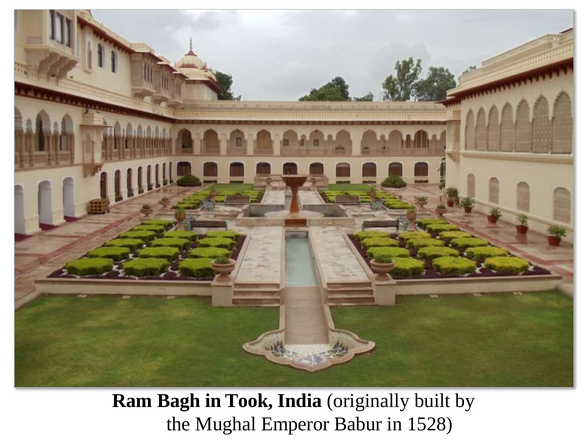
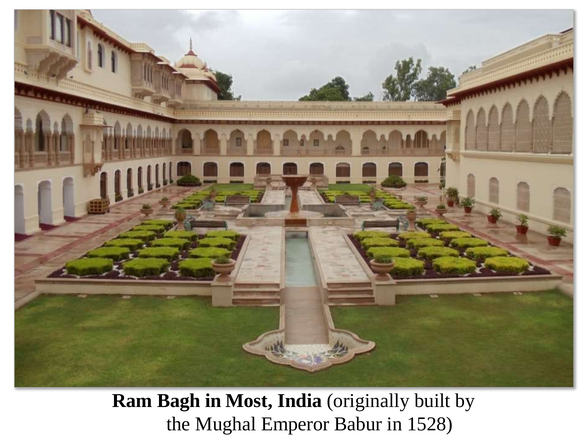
Took: Took -> Most
